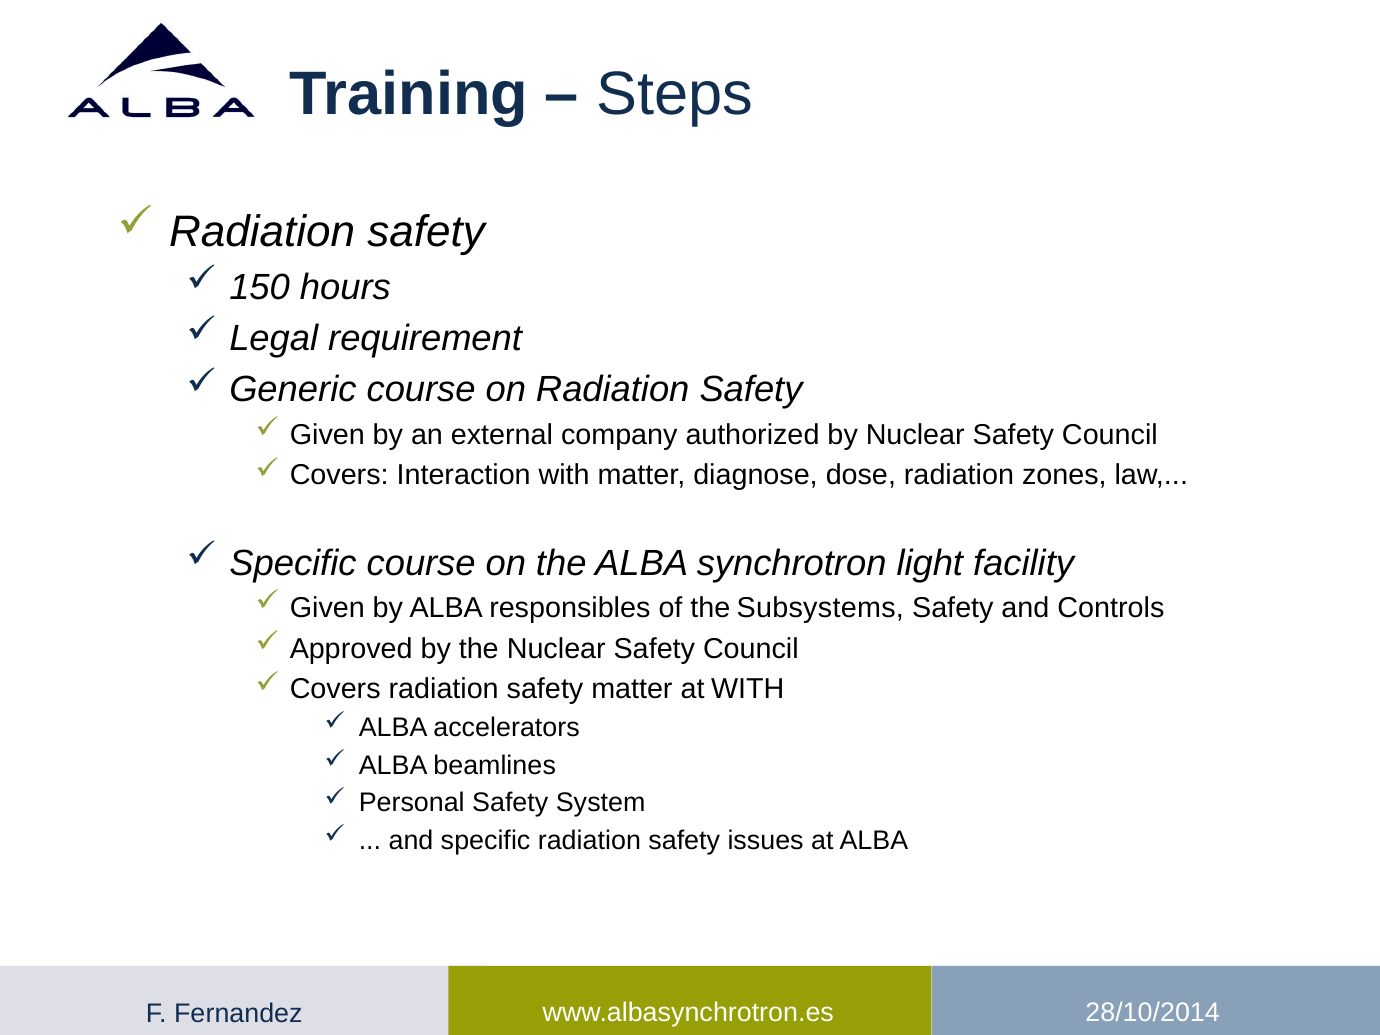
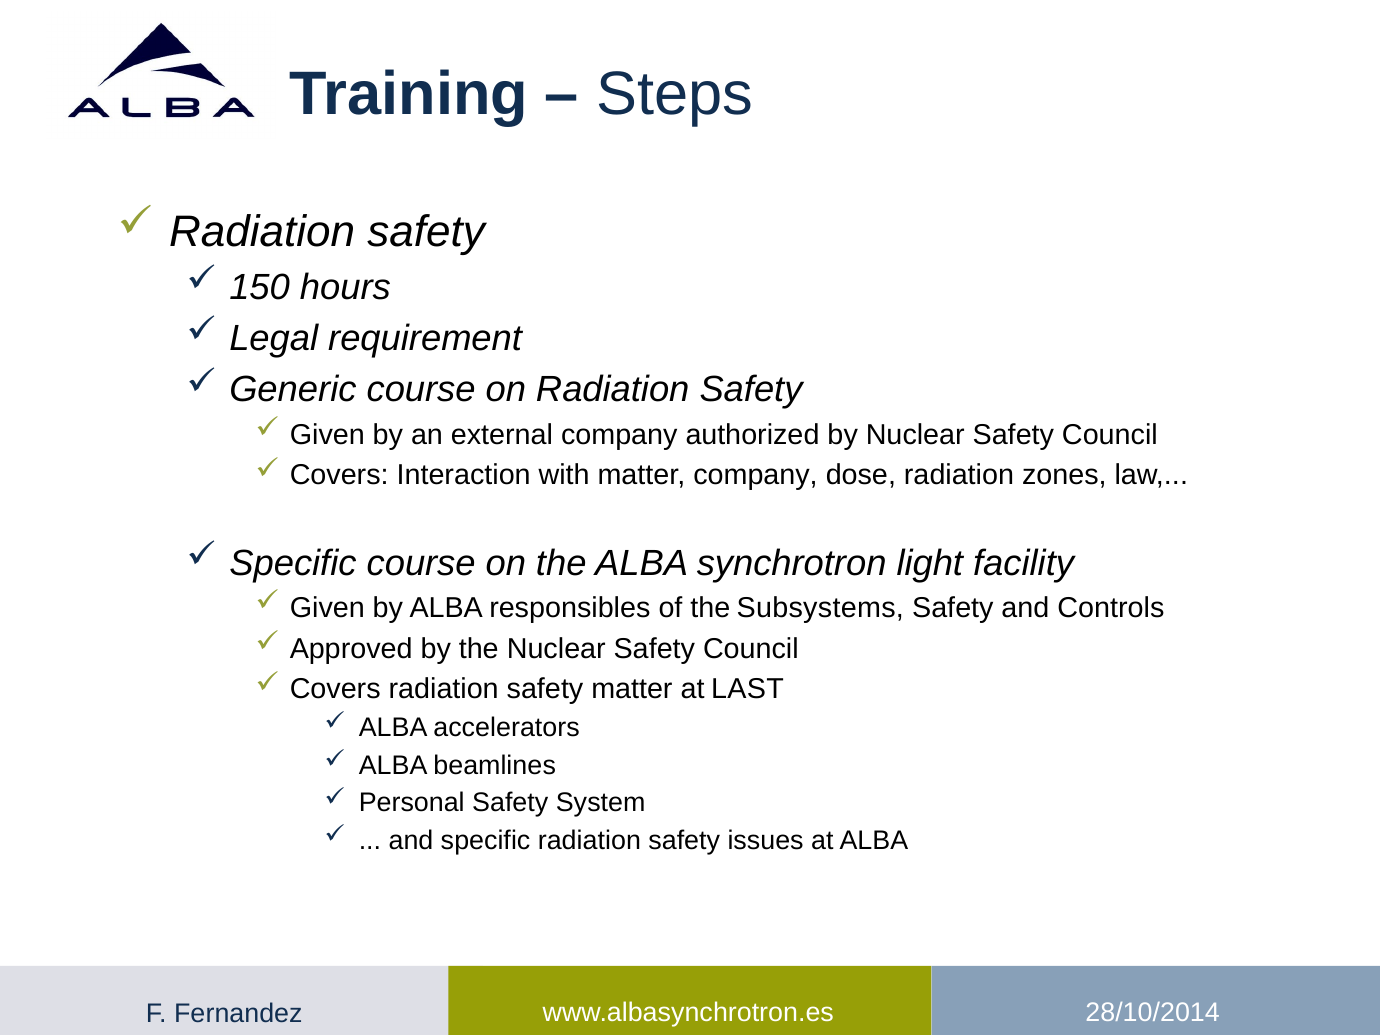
matter diagnose: diagnose -> company
at WITH: WITH -> LAST
